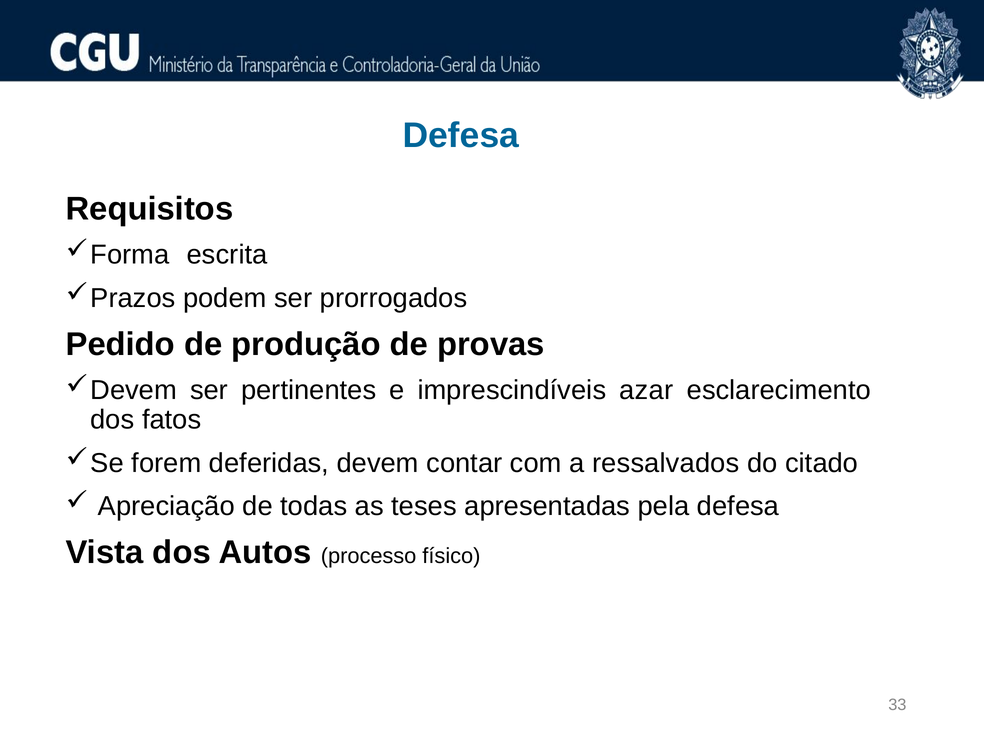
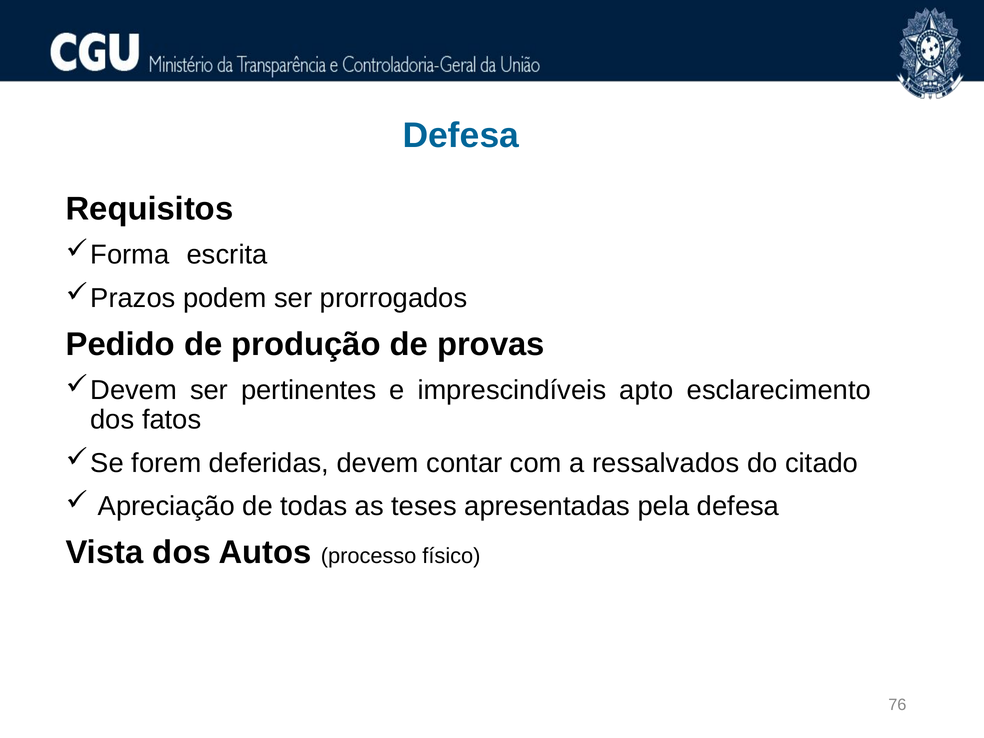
azar: azar -> apto
33: 33 -> 76
